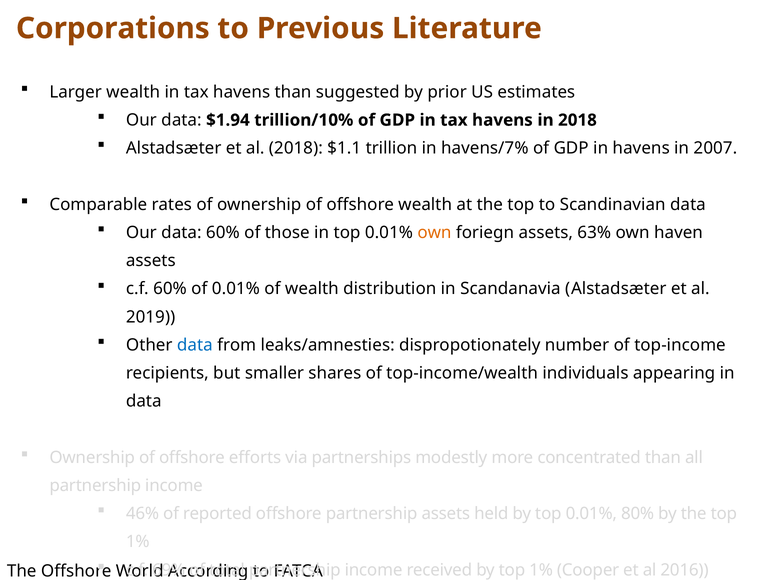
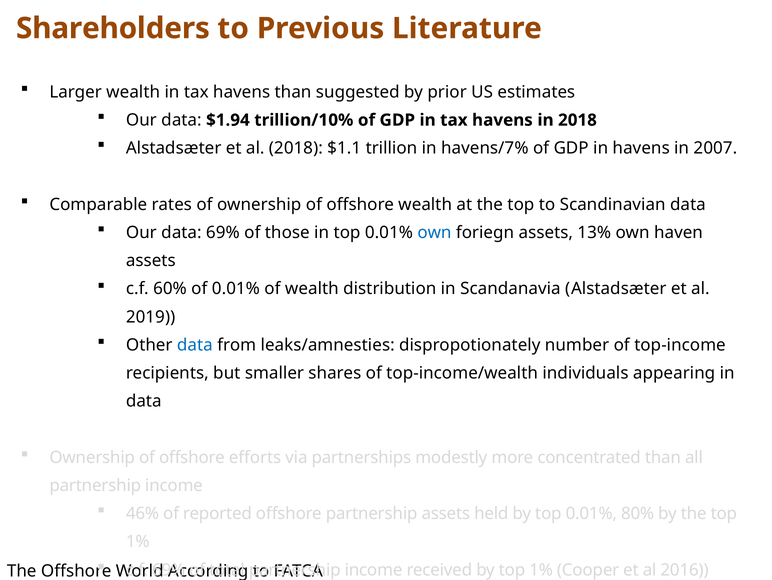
Corporations: Corporations -> Shareholders
data 60%: 60% -> 69%
own at (434, 232) colour: orange -> blue
63%: 63% -> 13%
